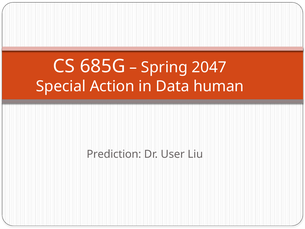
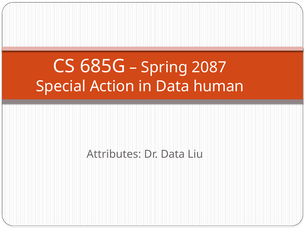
2047: 2047 -> 2087
Prediction: Prediction -> Attributes
Dr User: User -> Data
